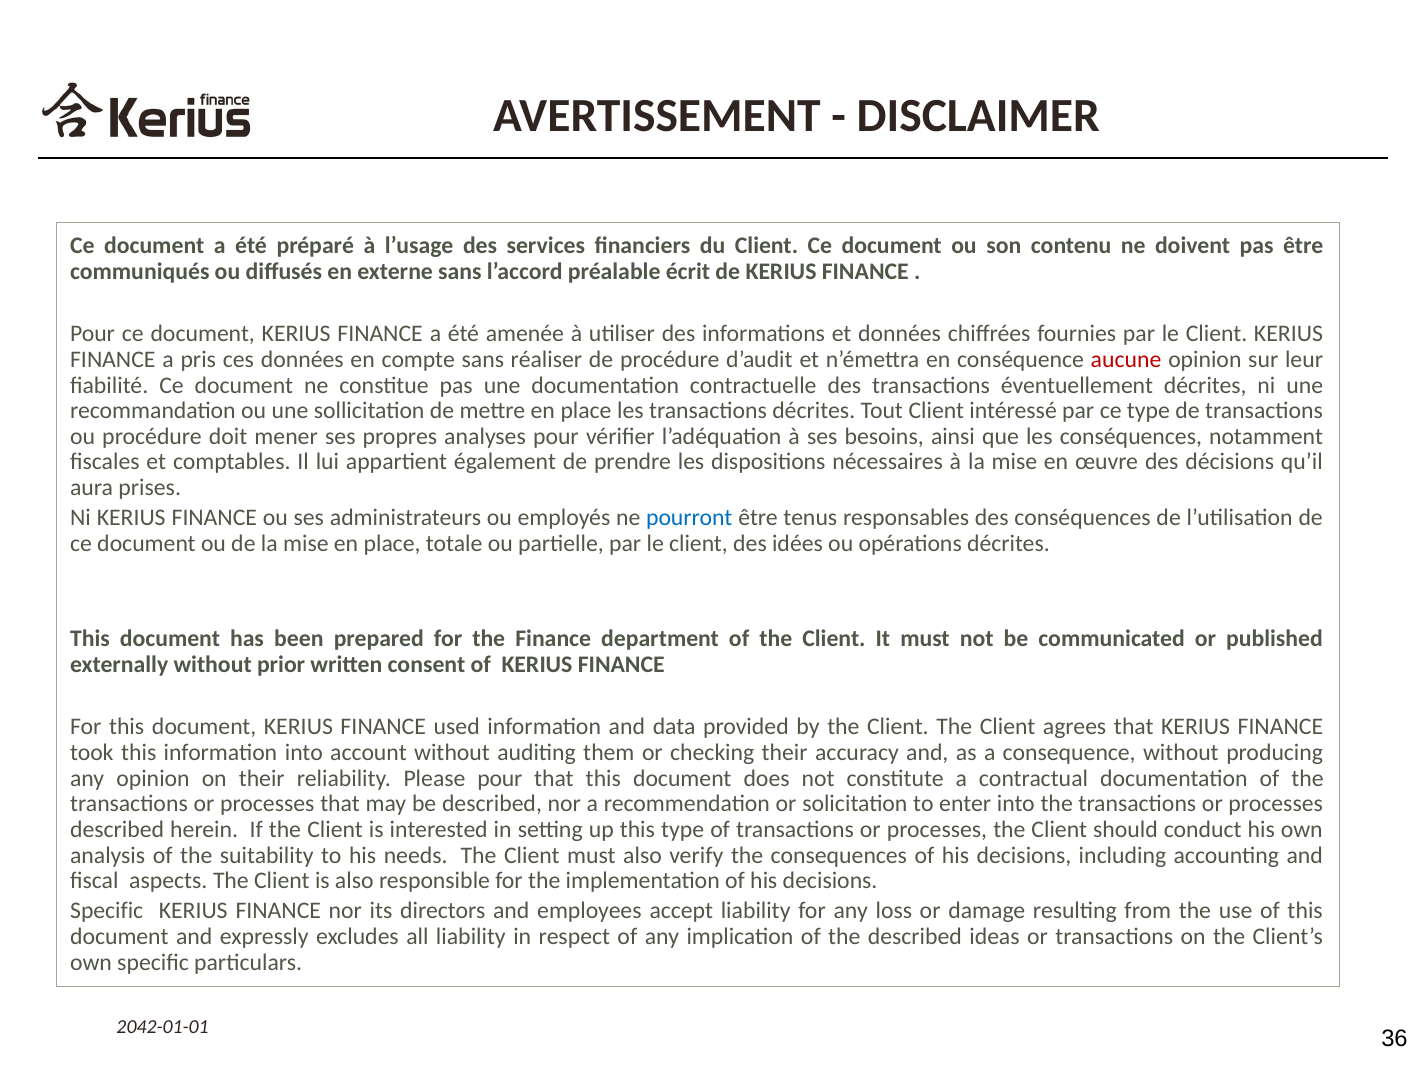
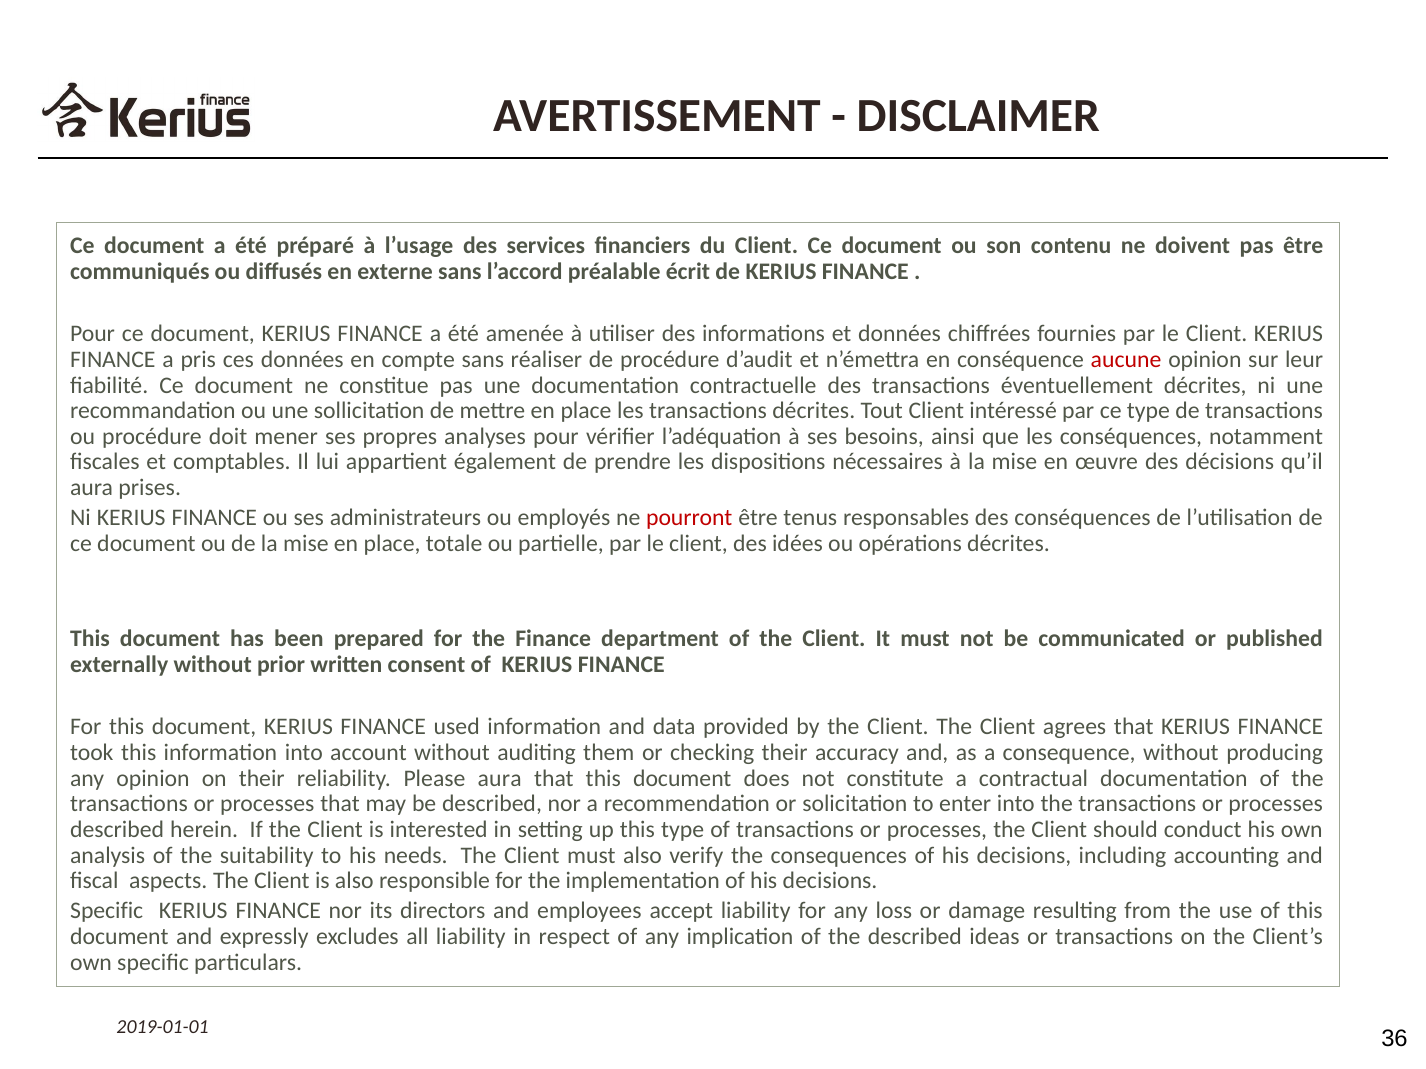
pourront colour: blue -> red
Please pour: pour -> aura
2042-01-01: 2042-01-01 -> 2019-01-01
